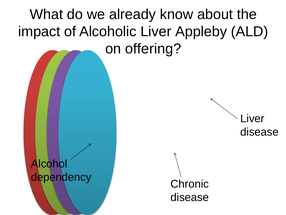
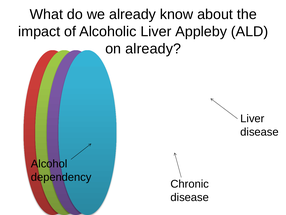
offering at (153, 49): offering -> already
